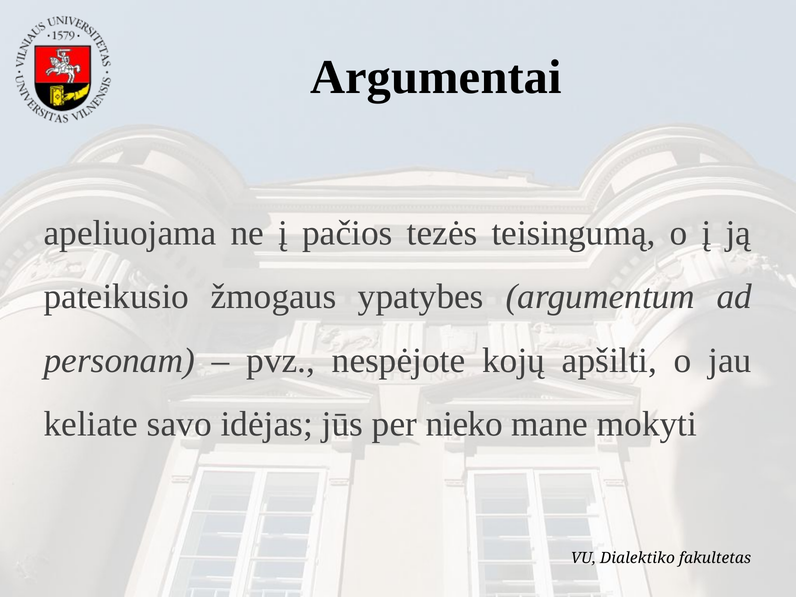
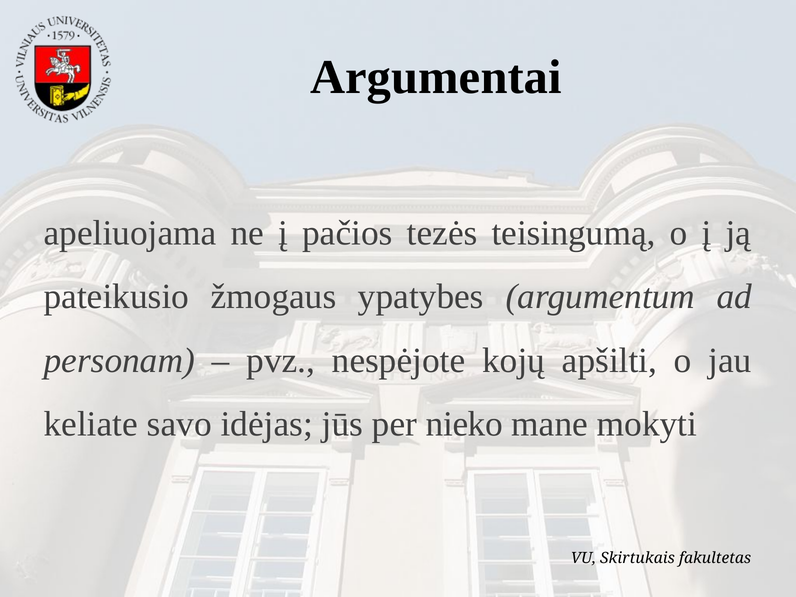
Dialektiko: Dialektiko -> Skirtukais
